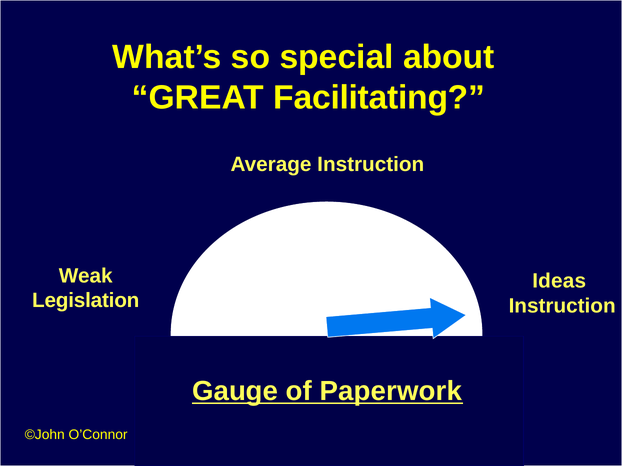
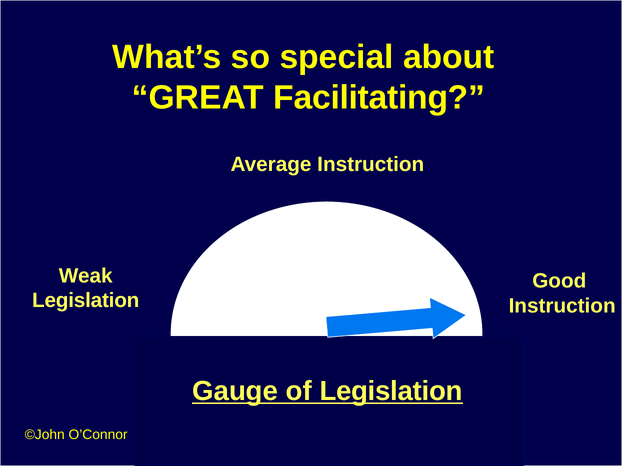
Ideas: Ideas -> Good
of Paperwork: Paperwork -> Legislation
